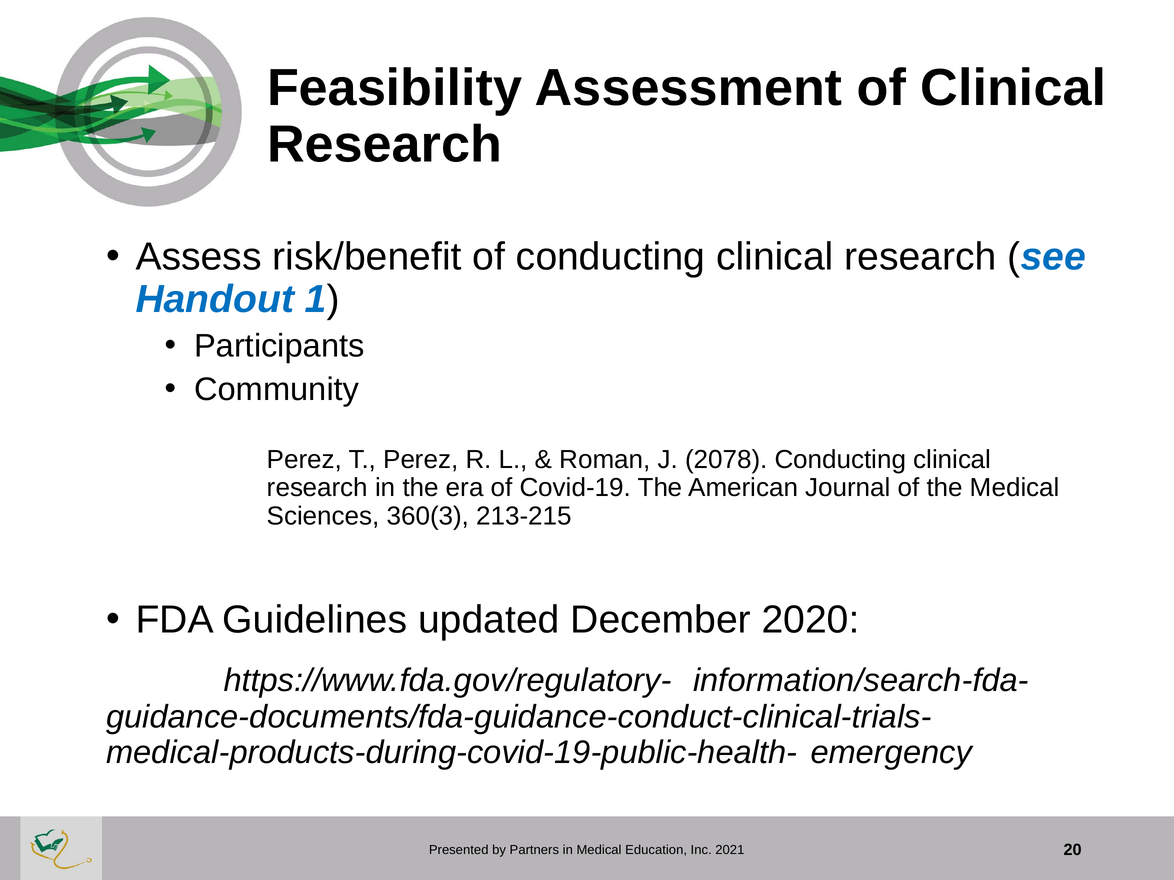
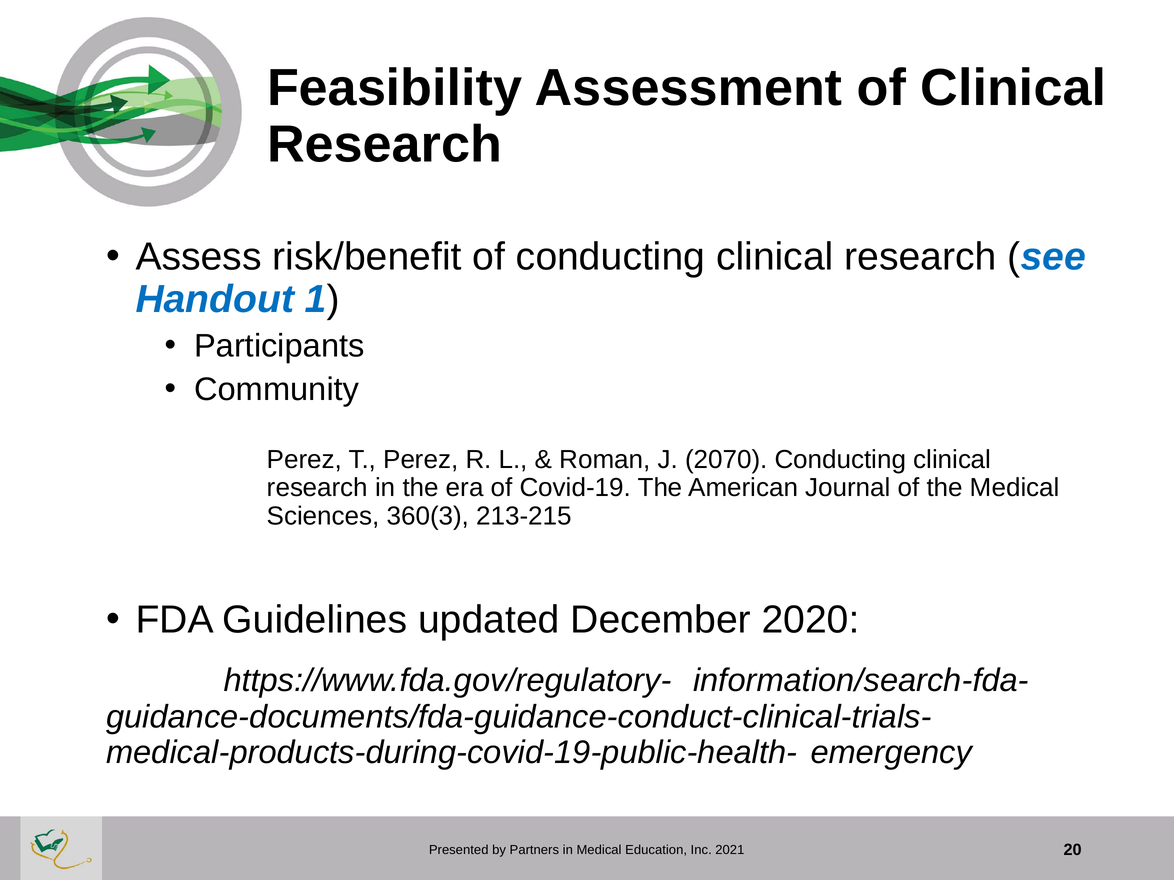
2078: 2078 -> 2070
